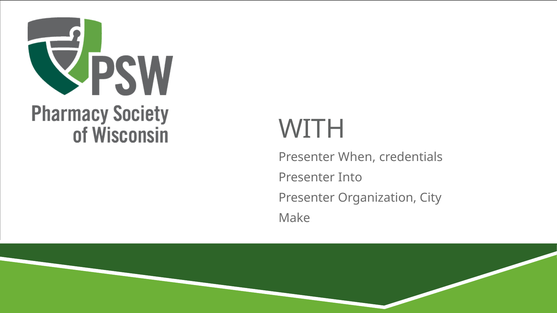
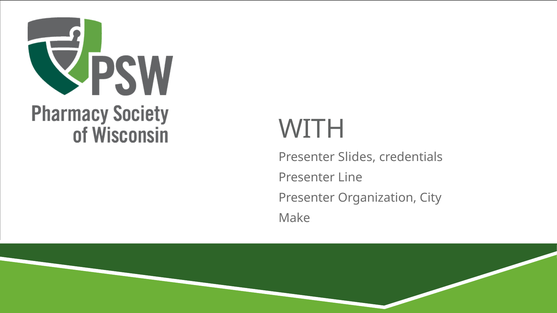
When: When -> Slides
Into: Into -> Line
